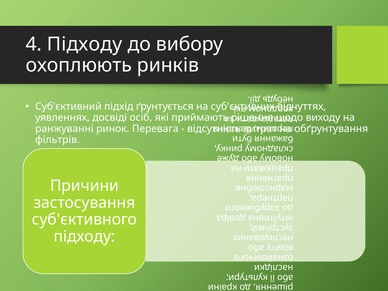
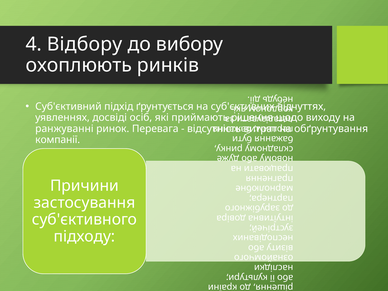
4 Підходу: Підходу -> Відбору
фільтрів: фільтрів -> компанії
